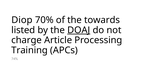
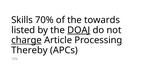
Diop: Diop -> Skills
charge underline: none -> present
Training: Training -> Thereby
